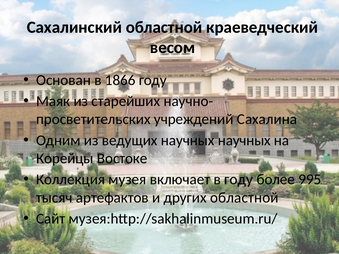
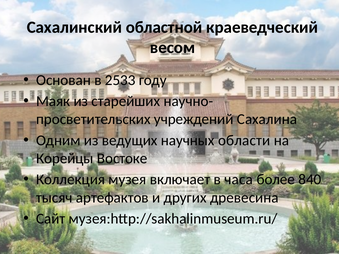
1866: 1866 -> 2533
научных научных: научных -> области
в году: году -> часа
995: 995 -> 840
других областной: областной -> древесина
